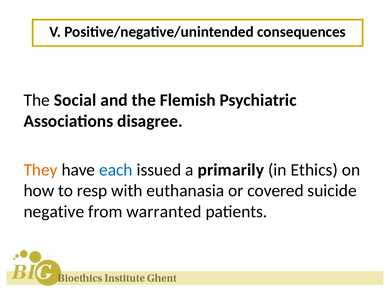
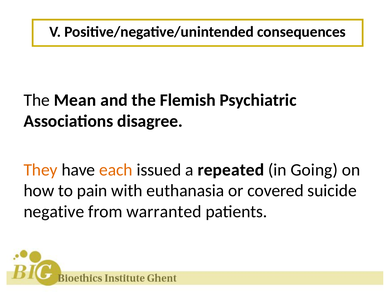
Social: Social -> Mean
each colour: blue -> orange
primarily: primarily -> repeated
Ethics: Ethics -> Going
resp: resp -> pain
